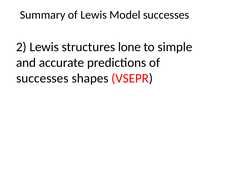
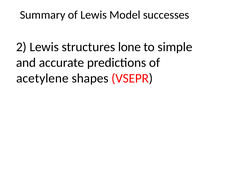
successes at (42, 78): successes -> acetylene
